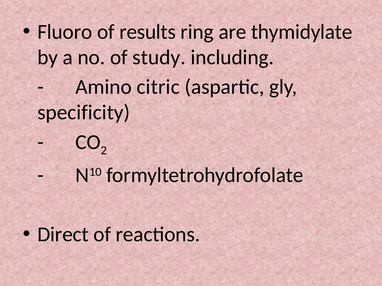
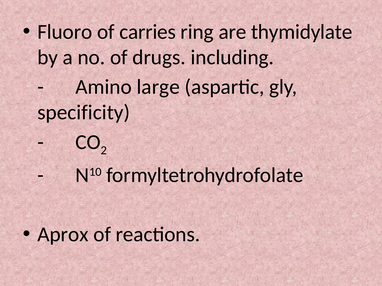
results: results -> carries
study: study -> drugs
citric: citric -> large
Direct: Direct -> Aprox
